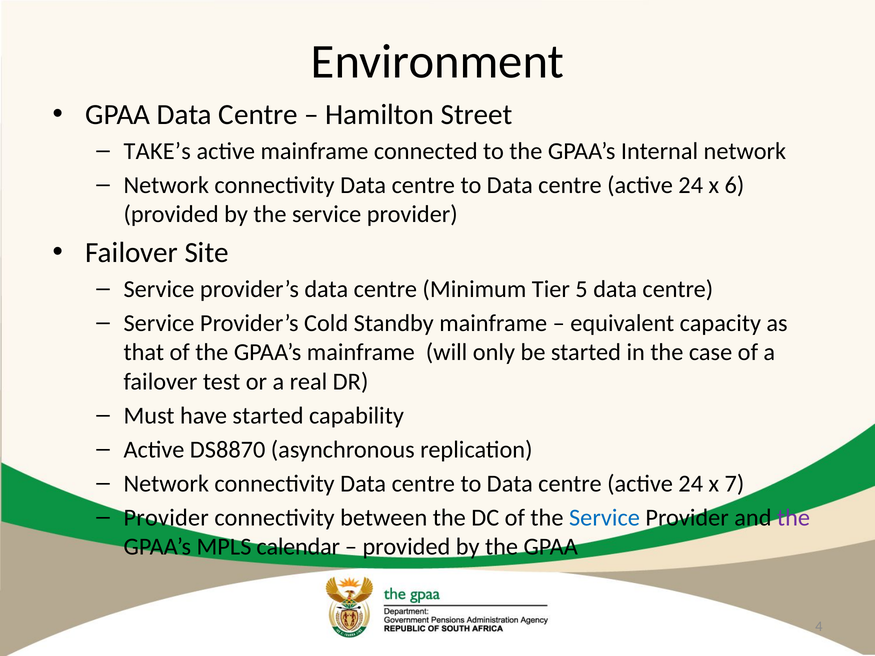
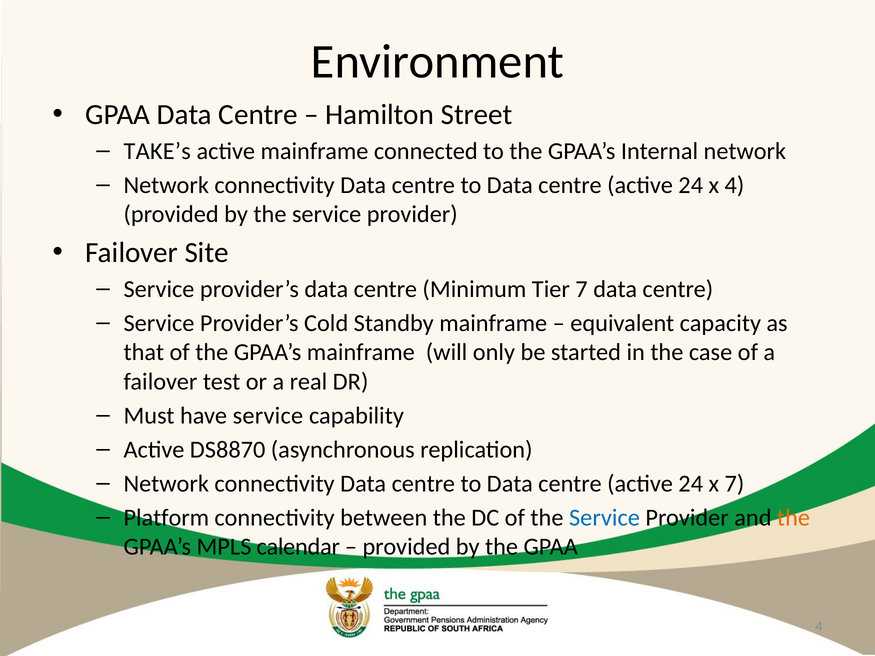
x 6: 6 -> 4
Tier 5: 5 -> 7
have started: started -> service
Provider at (166, 518): Provider -> Platform
the at (793, 518) colour: purple -> orange
